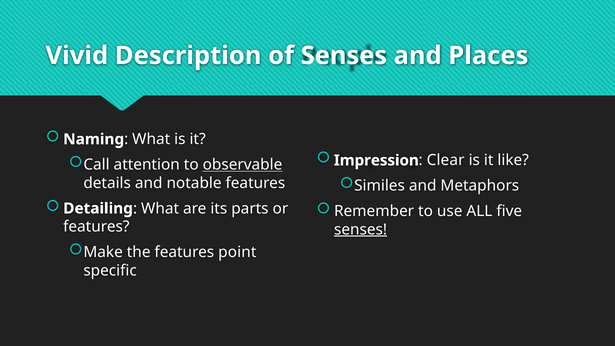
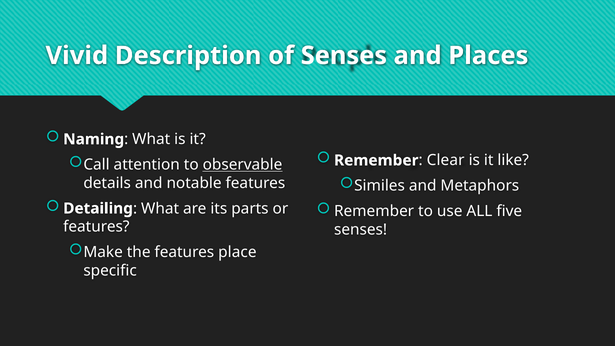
Impression at (376, 160): Impression -> Remember
senses at (361, 230) underline: present -> none
point: point -> place
